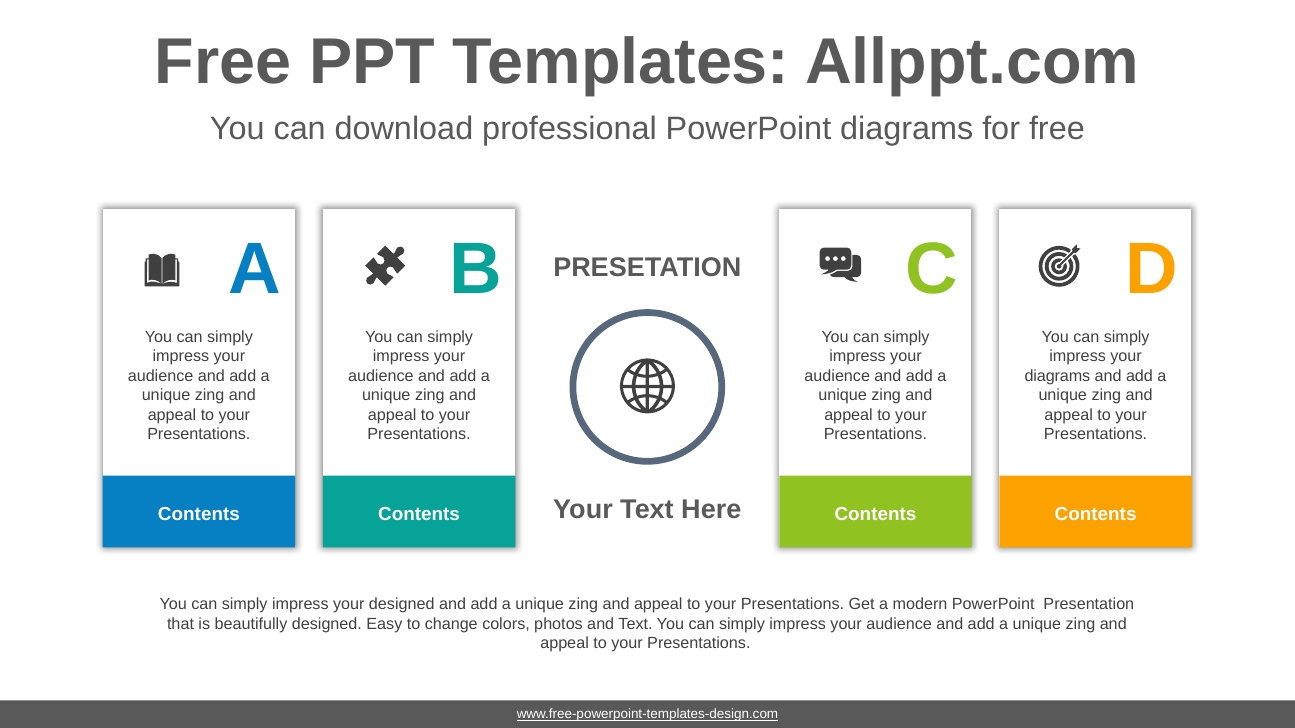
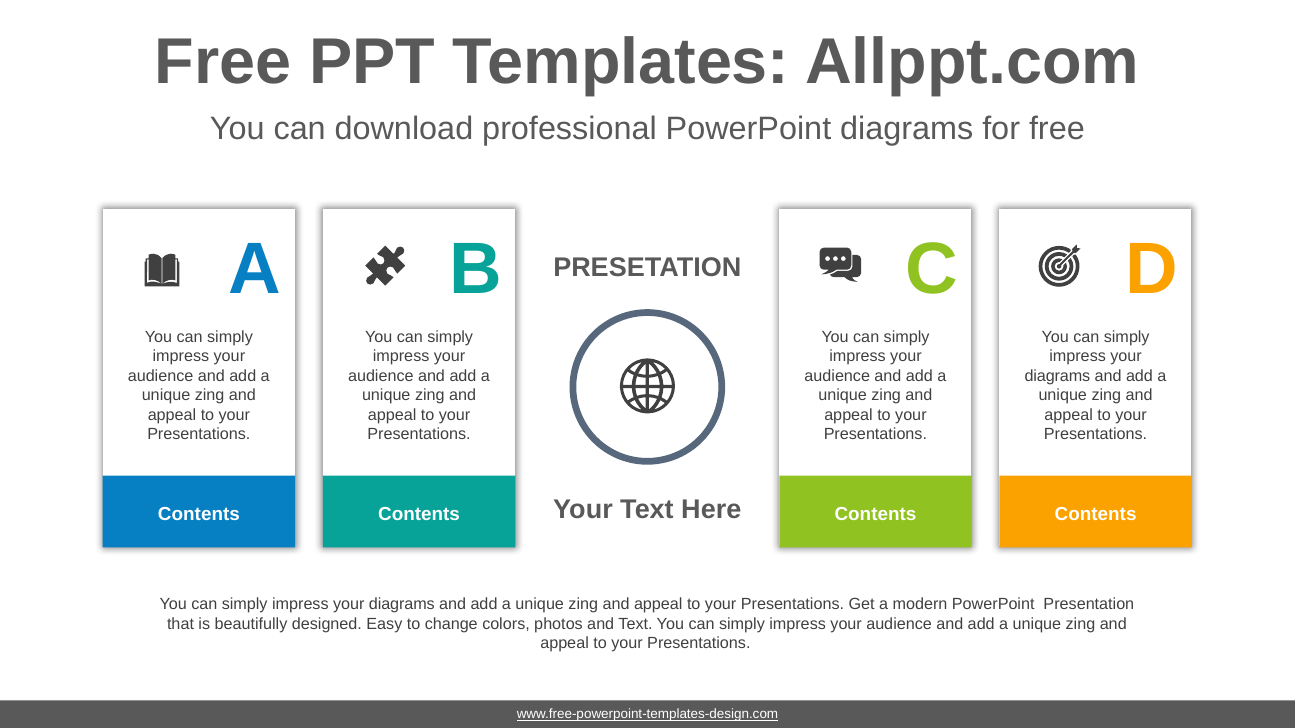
designed at (402, 605): designed -> diagrams
